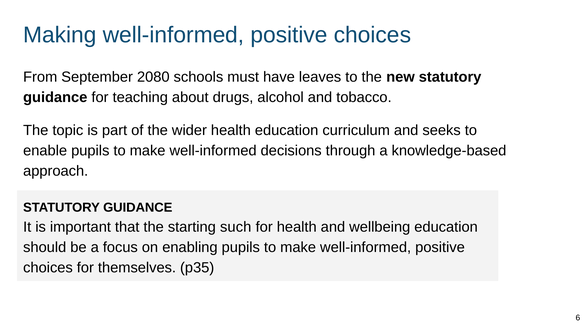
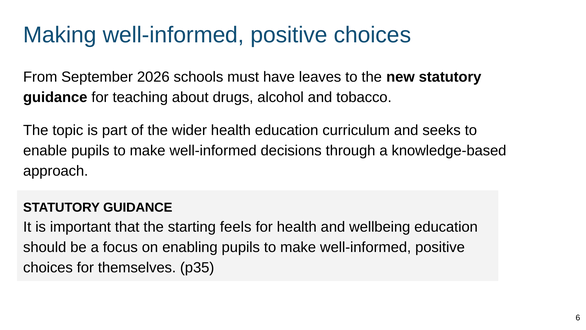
2080: 2080 -> 2026
such: such -> feels
